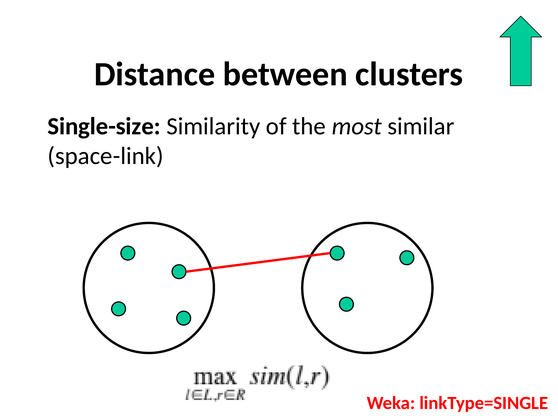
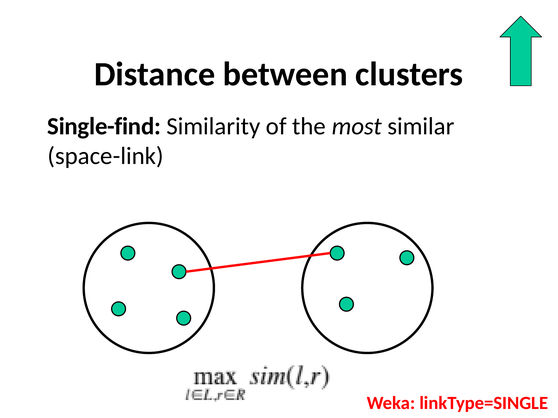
Single-size: Single-size -> Single-find
